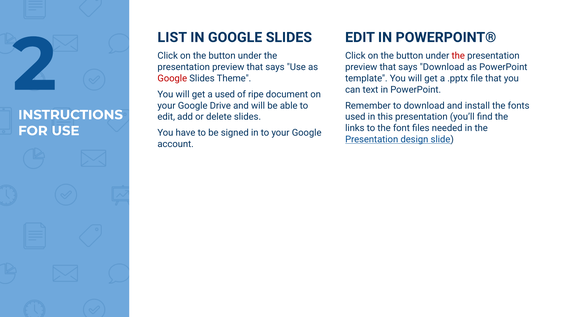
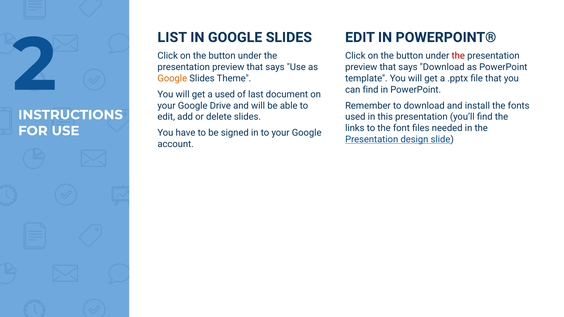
Google at (172, 78) colour: red -> orange
can text: text -> find
ripe: ripe -> last
